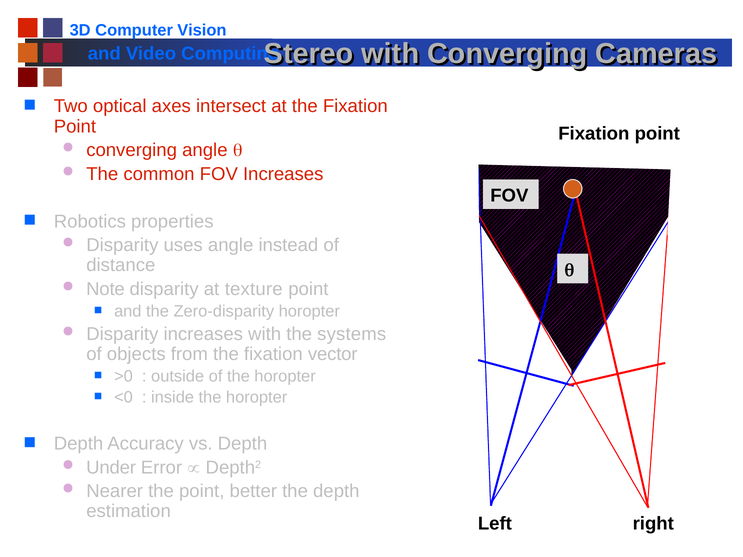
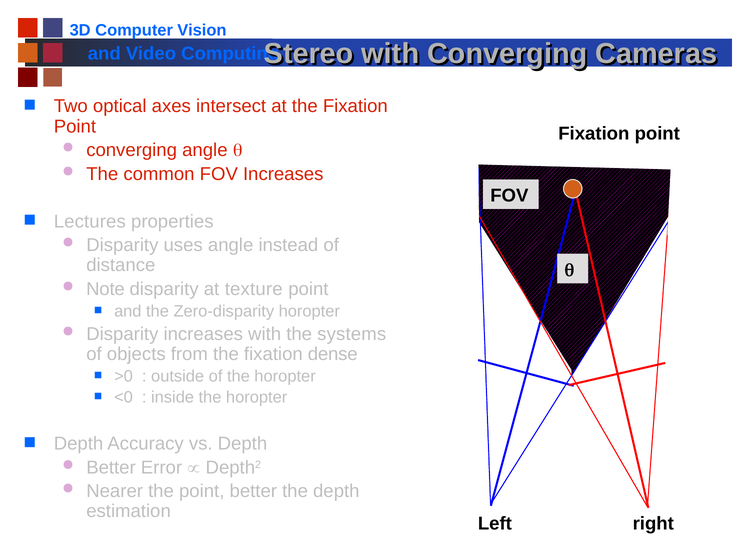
Robotics: Robotics -> Lectures
vector: vector -> dense
Under at (111, 468): Under -> Better
